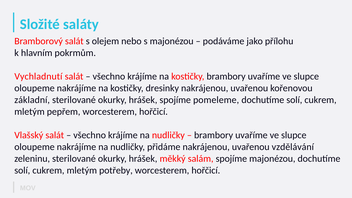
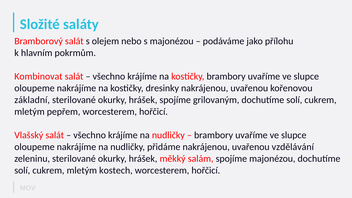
Vychladnutí: Vychladnutí -> Kombinovat
pomeleme: pomeleme -> grilovaným
potřeby: potřeby -> kostech
